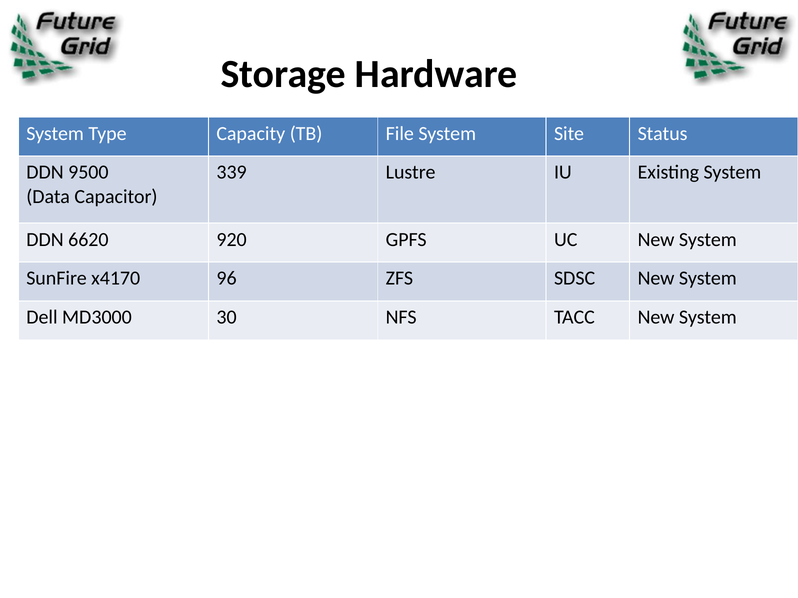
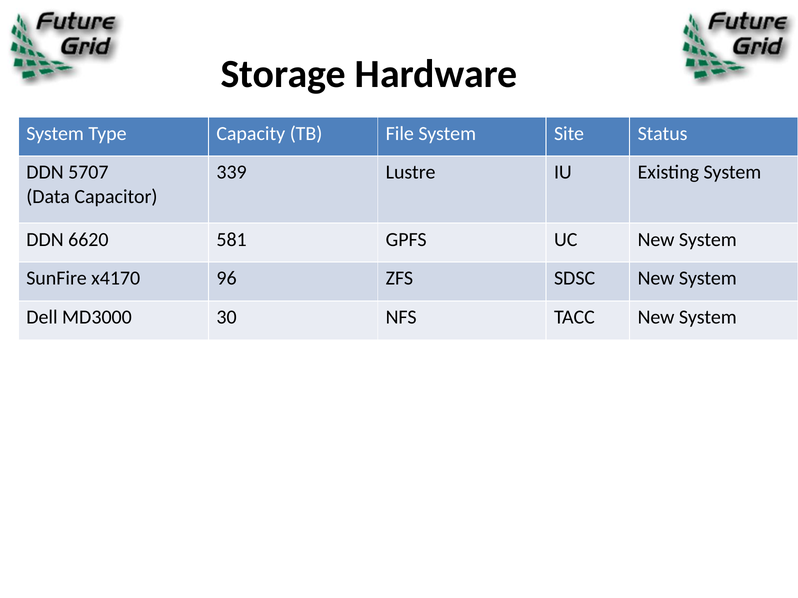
9500: 9500 -> 5707
920: 920 -> 581
